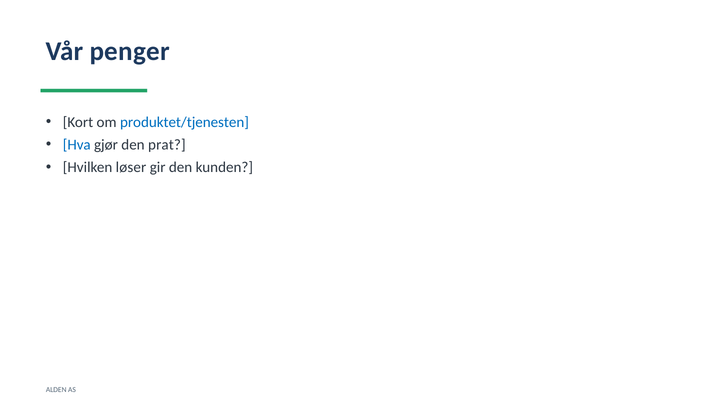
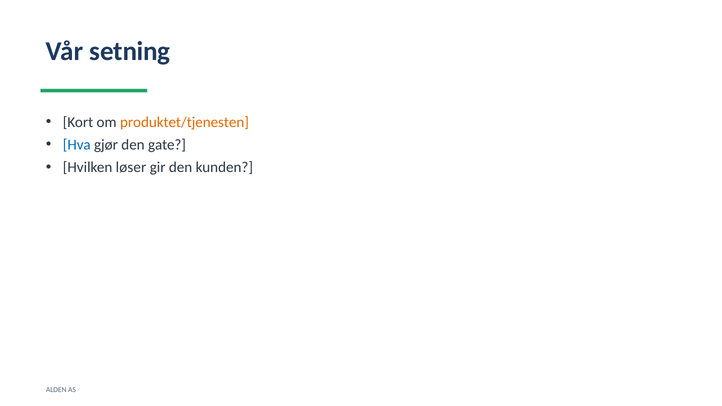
penger: penger -> setning
produktet/tjenesten colour: blue -> orange
prat: prat -> gate
